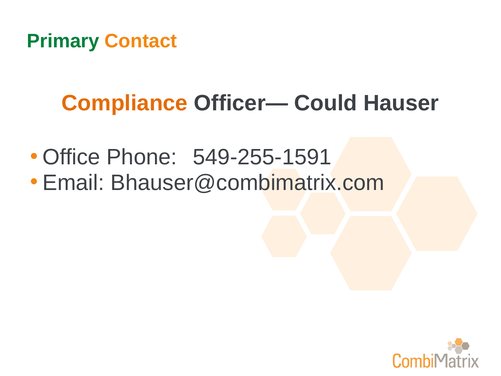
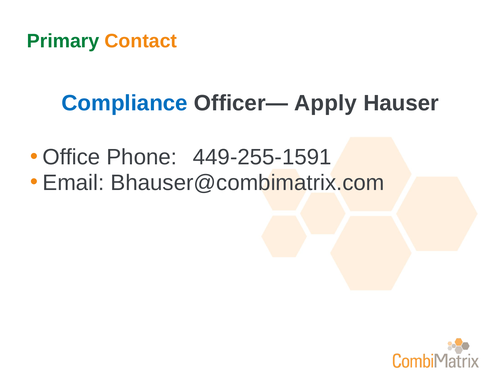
Compliance colour: orange -> blue
Could: Could -> Apply
549-255-1591: 549-255-1591 -> 449-255-1591
